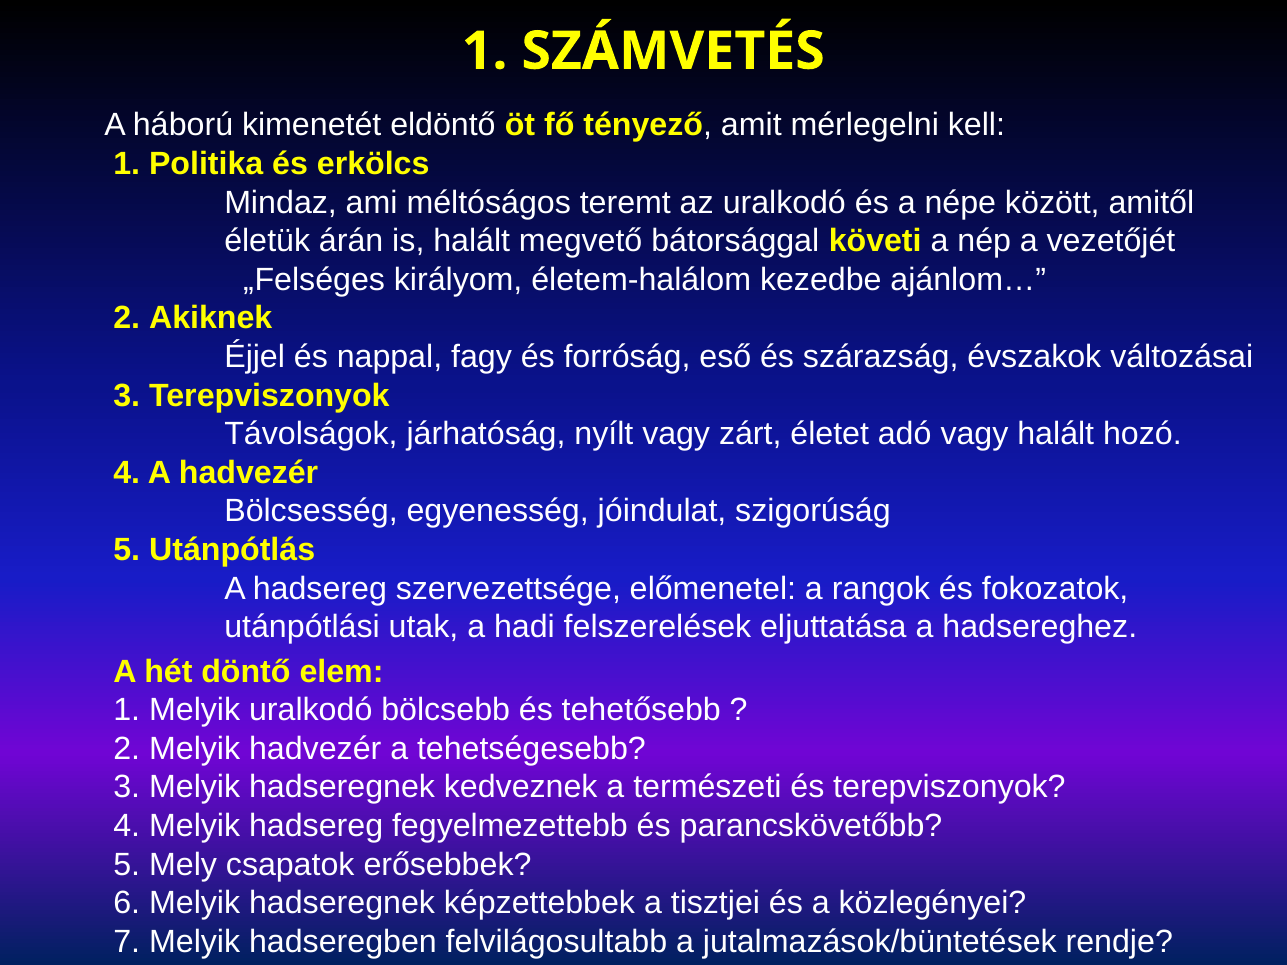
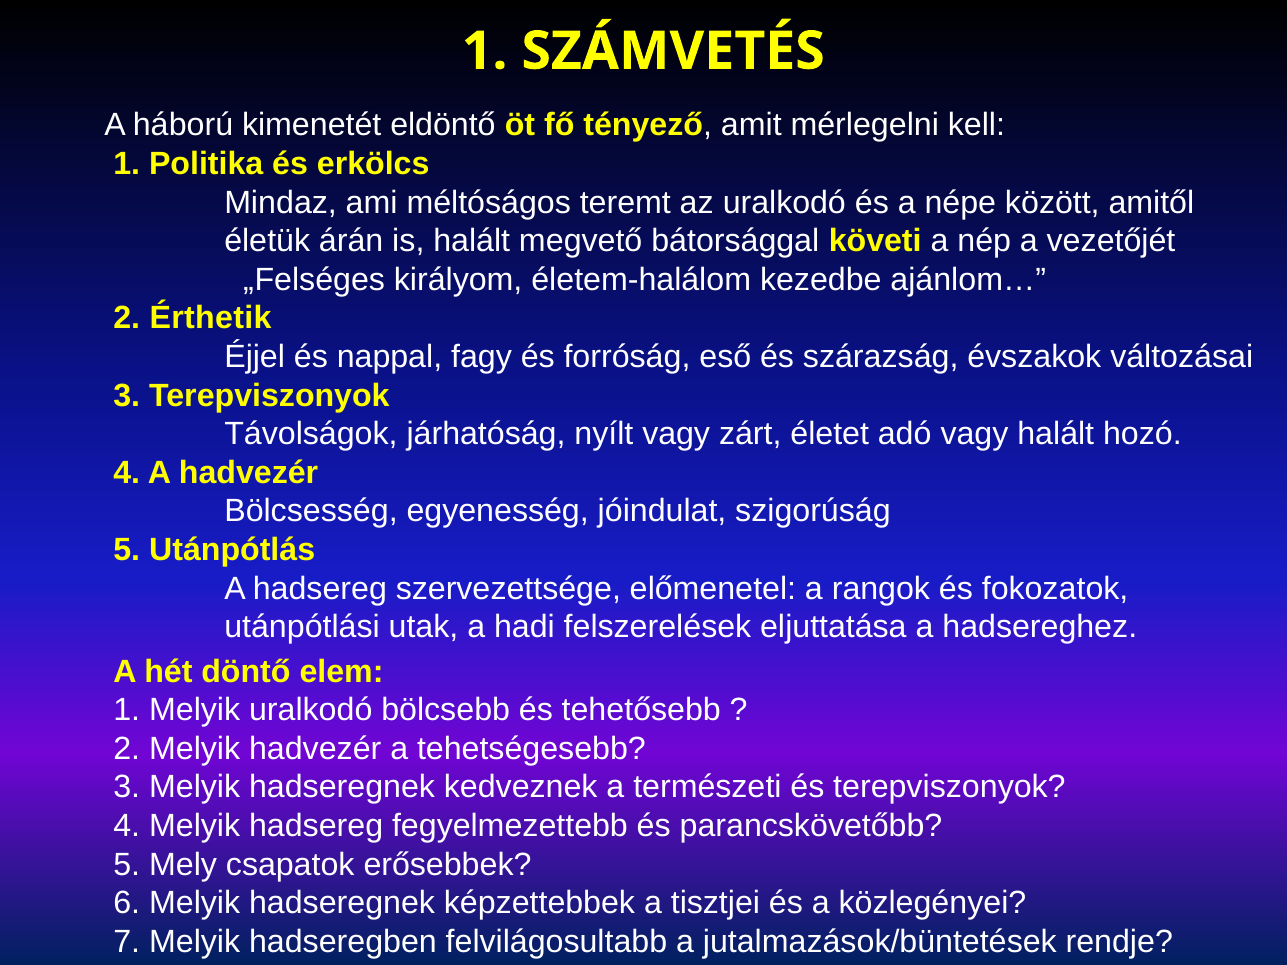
Akiknek: Akiknek -> Érthetik
